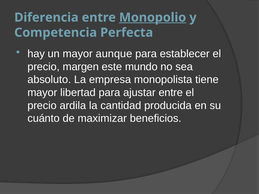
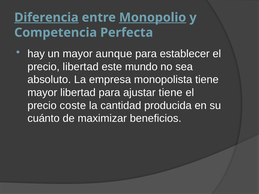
Diferencia underline: none -> present
precio margen: margen -> libertad
ajustar entre: entre -> tiene
ardila: ardila -> coste
